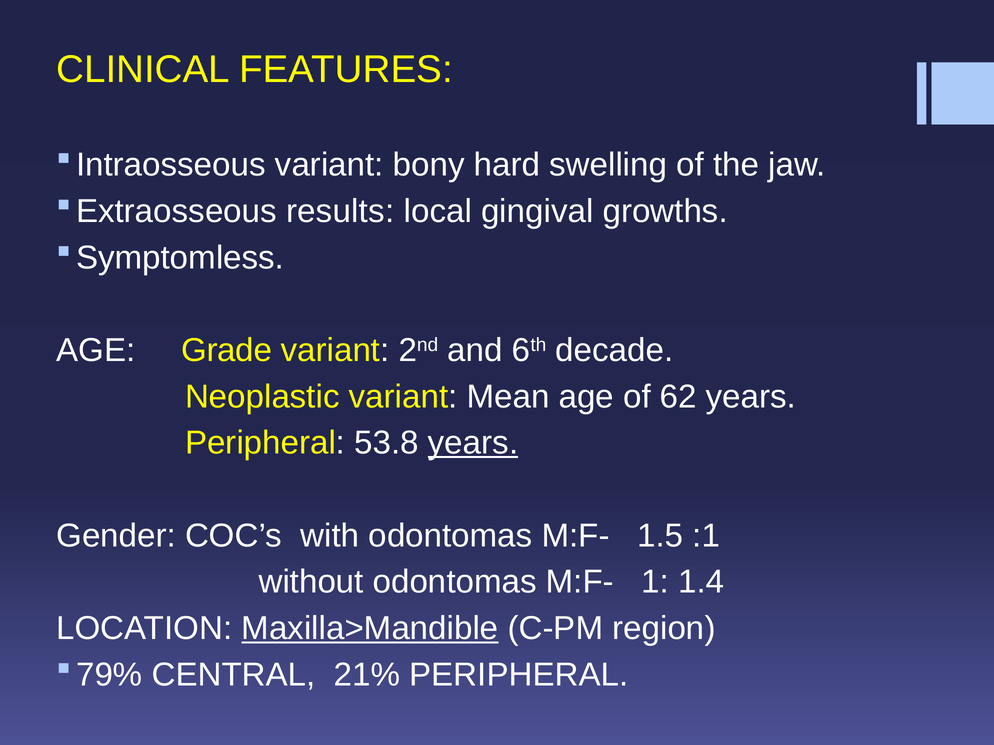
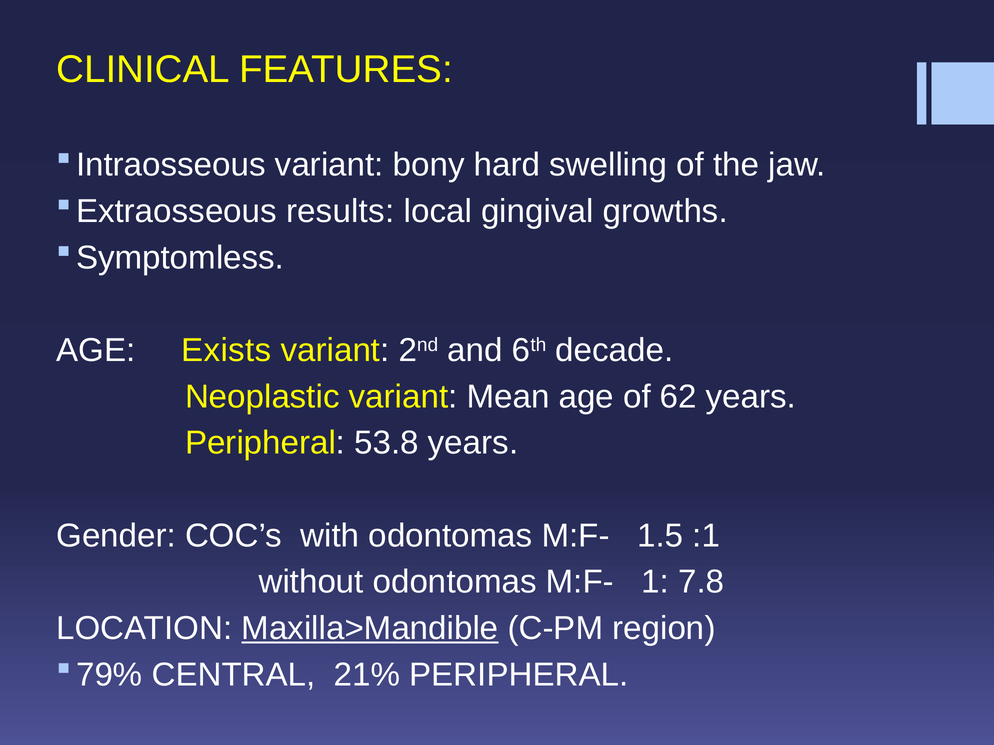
Grade: Grade -> Exists
years at (473, 443) underline: present -> none
1.4: 1.4 -> 7.8
